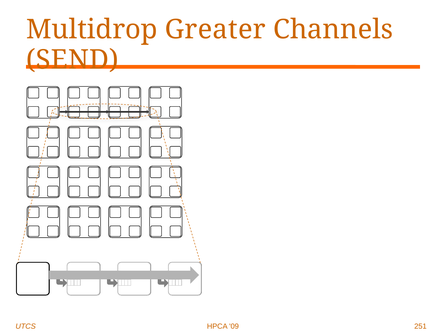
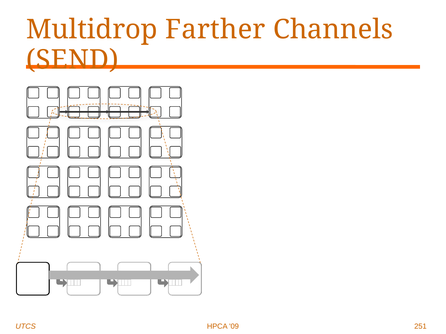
Greater: Greater -> Farther
